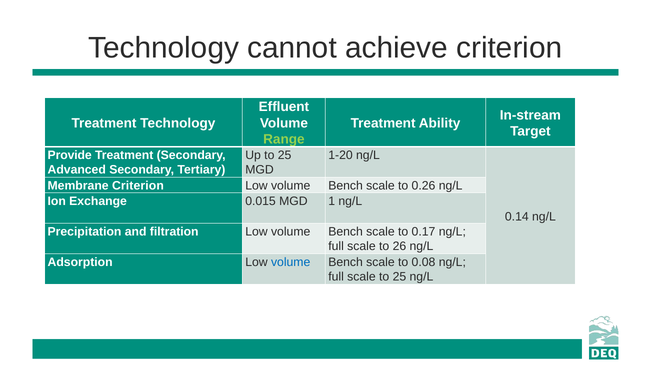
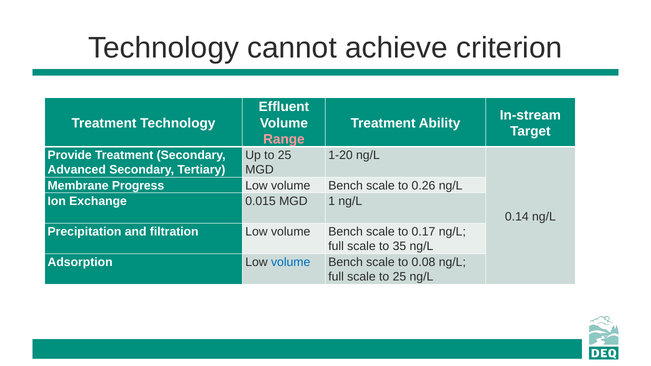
Range colour: light green -> pink
Membrane Criterion: Criterion -> Progress
26: 26 -> 35
